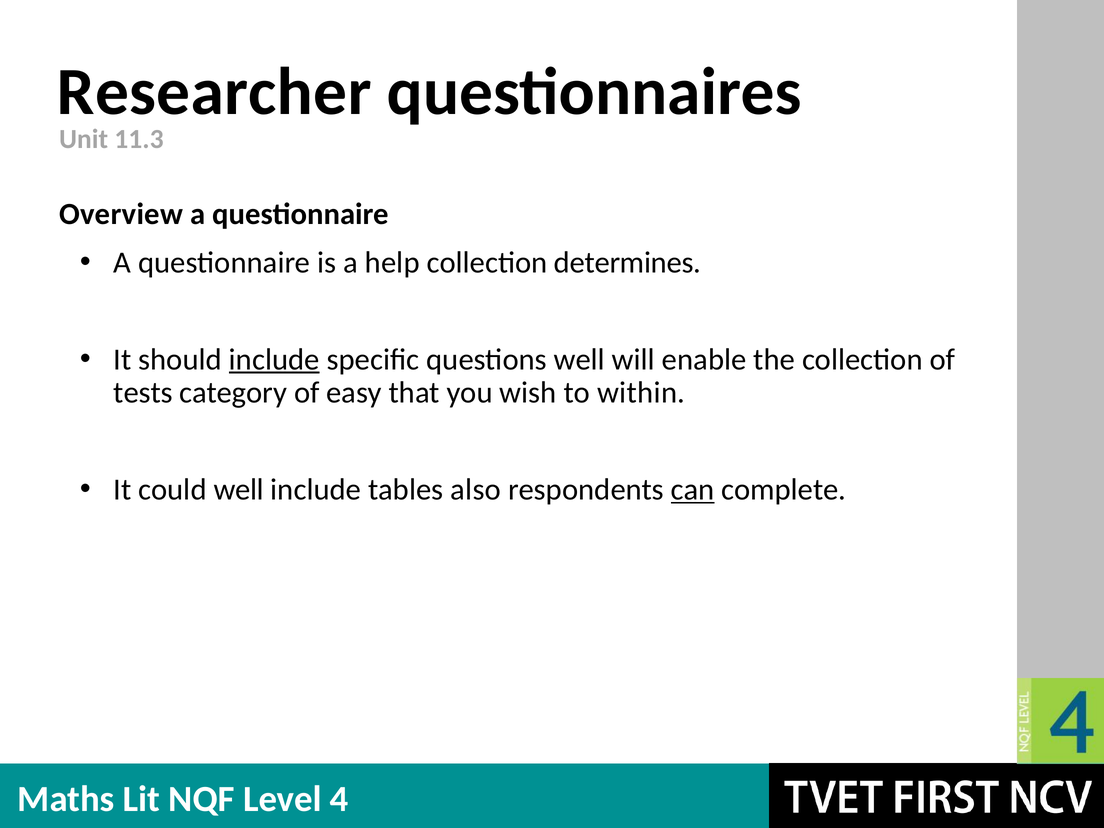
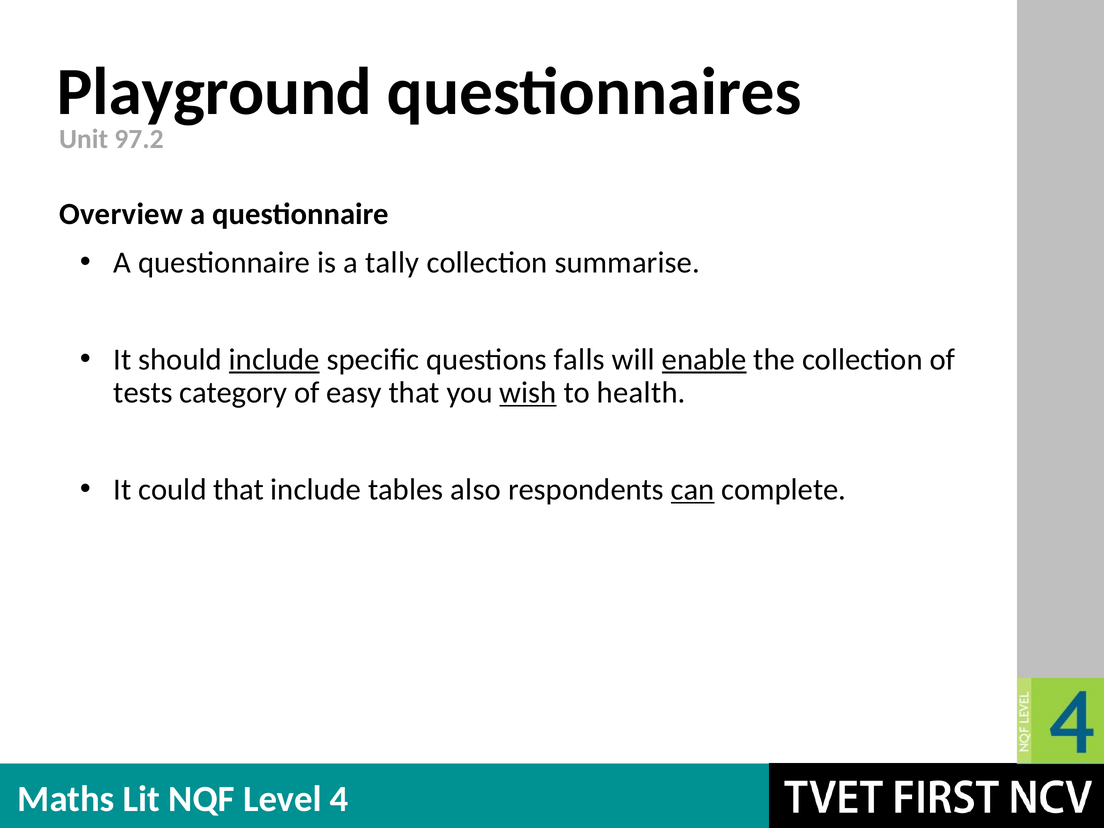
Researcher: Researcher -> Playground
11.3: 11.3 -> 97.2
help: help -> tally
determines: determines -> summarise
questions well: well -> falls
enable underline: none -> present
wish underline: none -> present
within: within -> health
could well: well -> that
